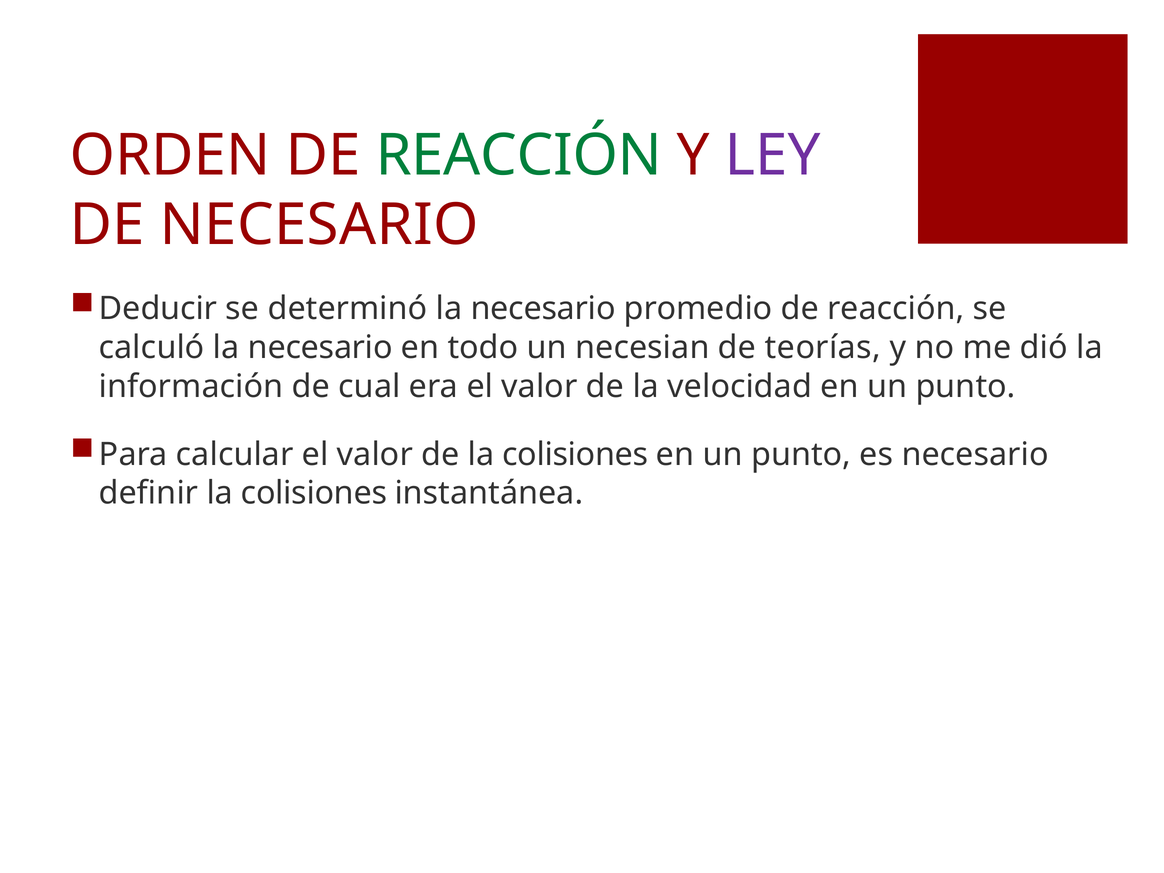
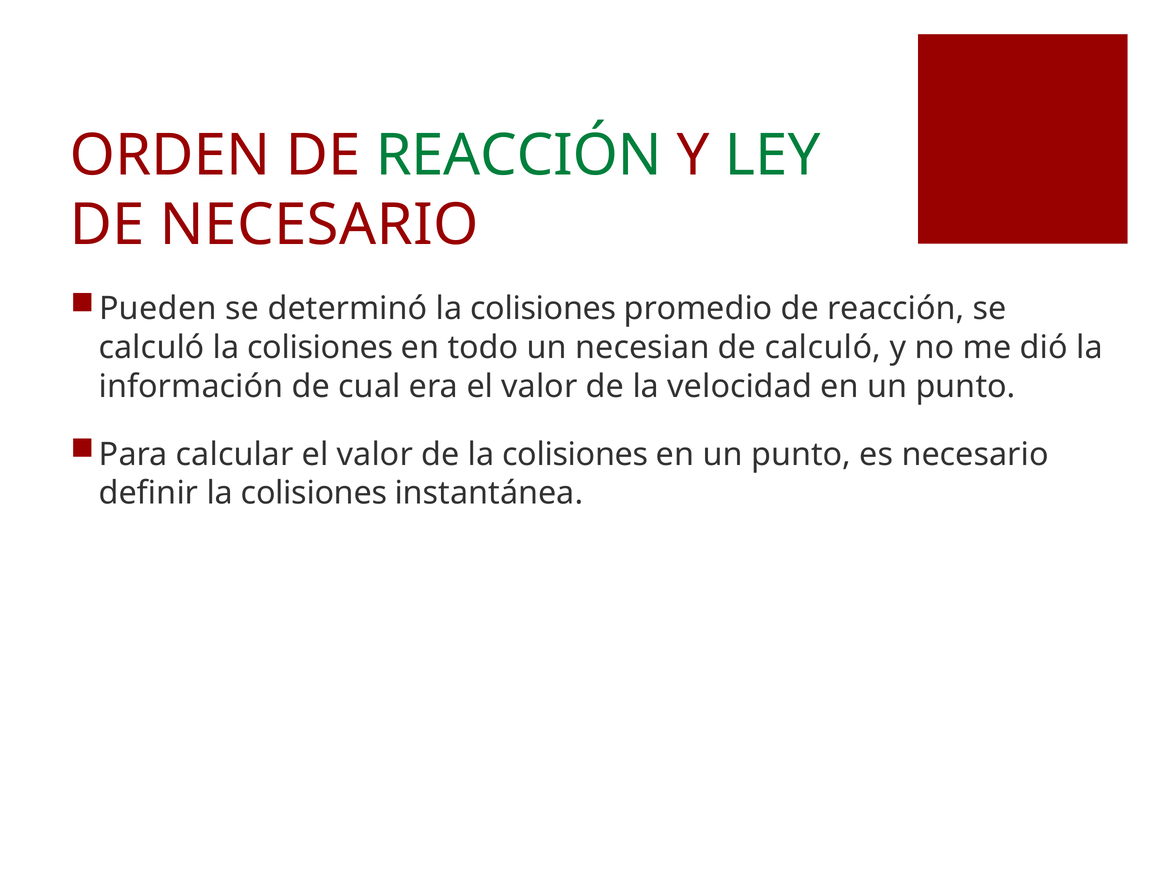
LEY colour: purple -> green
Deducir: Deducir -> Pueden
determinó la necesario: necesario -> colisiones
calculó la necesario: necesario -> colisiones
de teorías: teorías -> calculó
